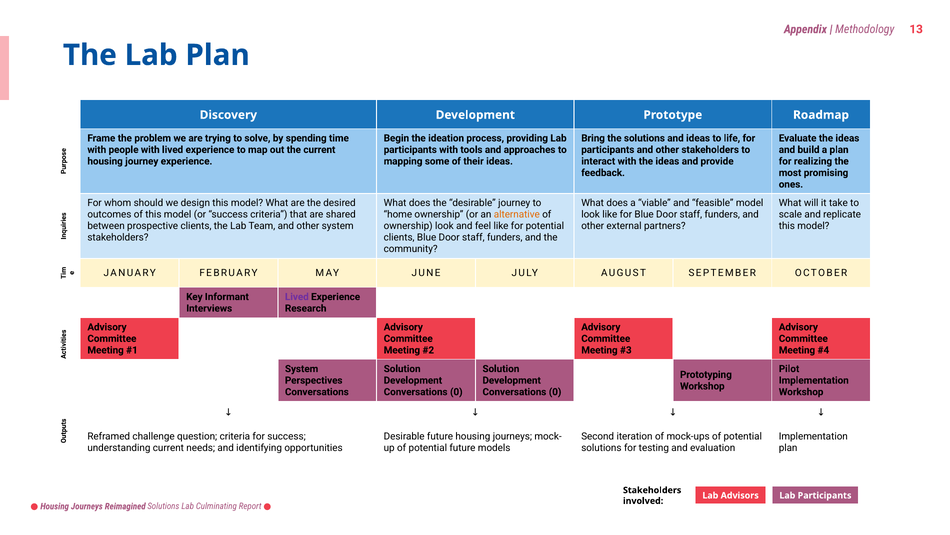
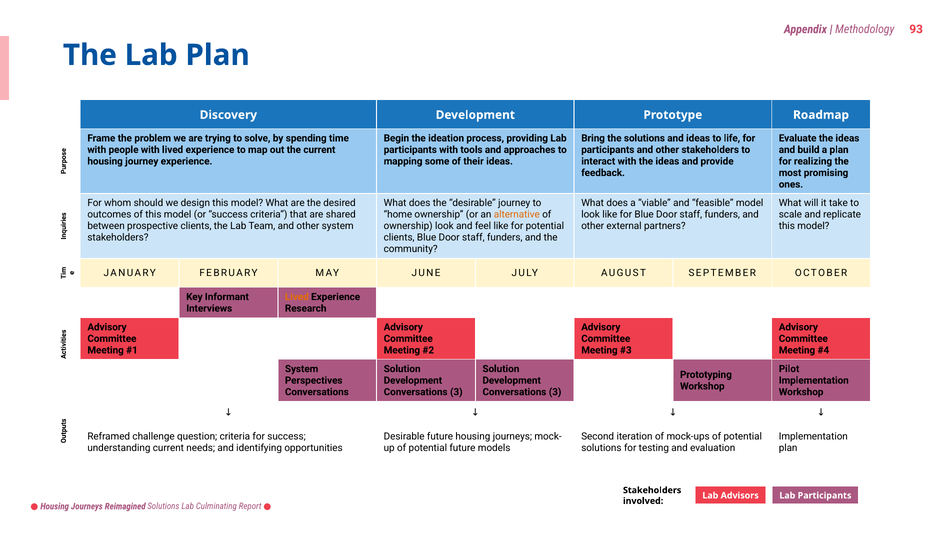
13: 13 -> 93
Lived at (297, 296) colour: purple -> orange
0 at (456, 391): 0 -> 3
0 at (555, 391): 0 -> 3
